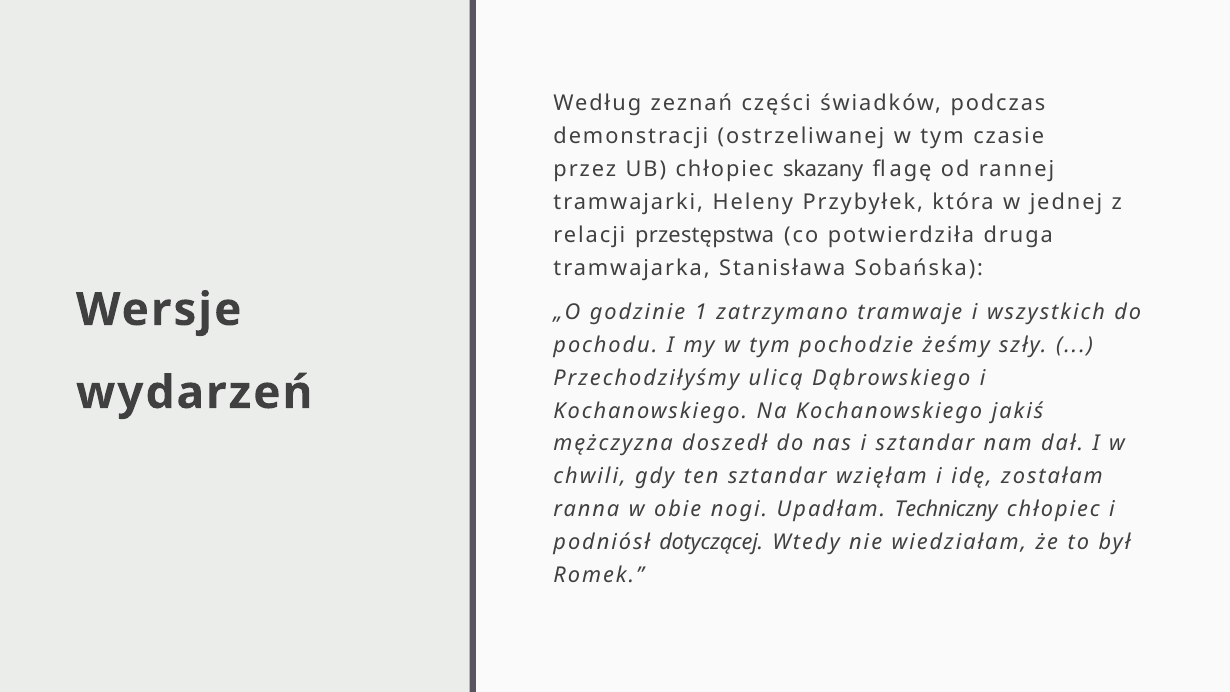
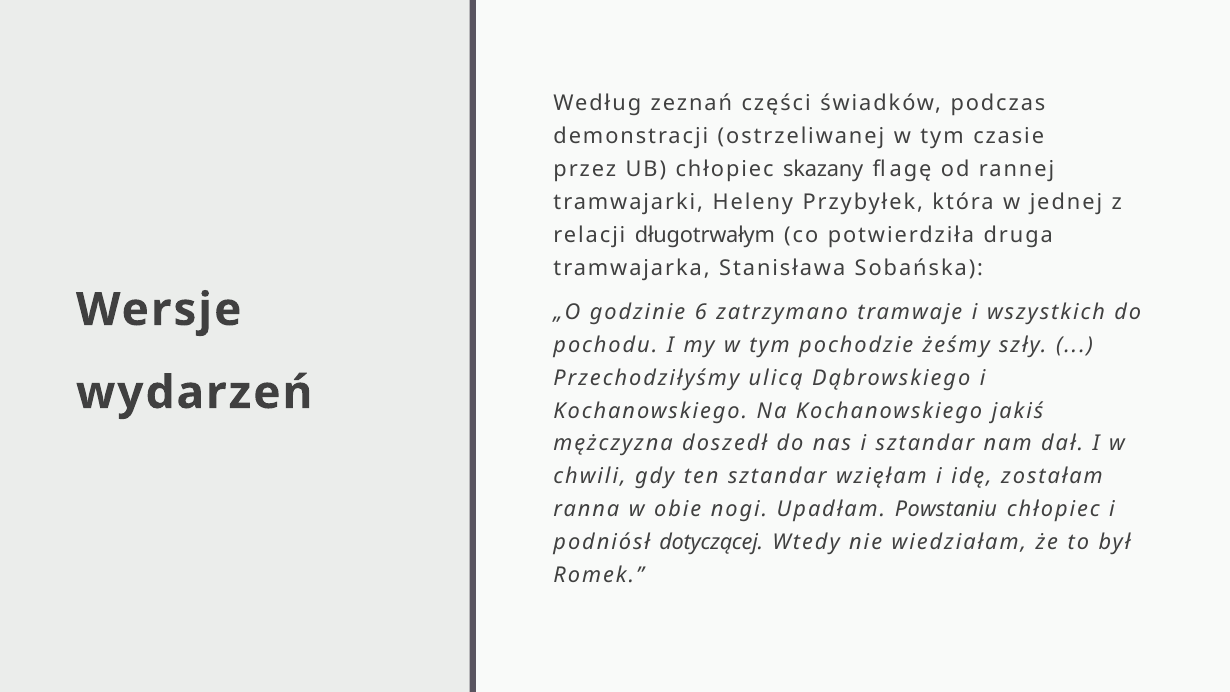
przestępstwa: przestępstwa -> długotrwałym
1: 1 -> 6
Techniczny: Techniczny -> Powstaniu
